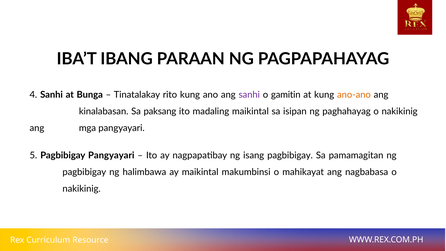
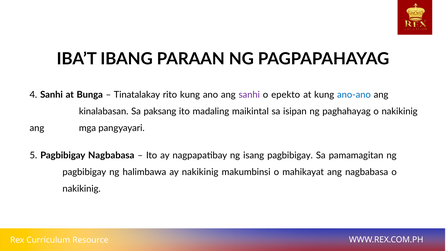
gamitin: gamitin -> epekto
ano-ano colour: orange -> blue
Pagbibigay Pangyayari: Pangyayari -> Nagbabasa
ay maikintal: maikintal -> nakikinig
